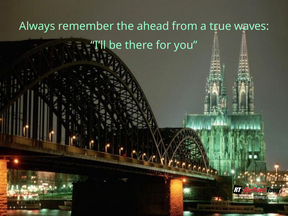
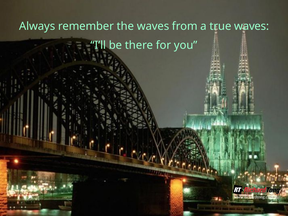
the ahead: ahead -> waves
